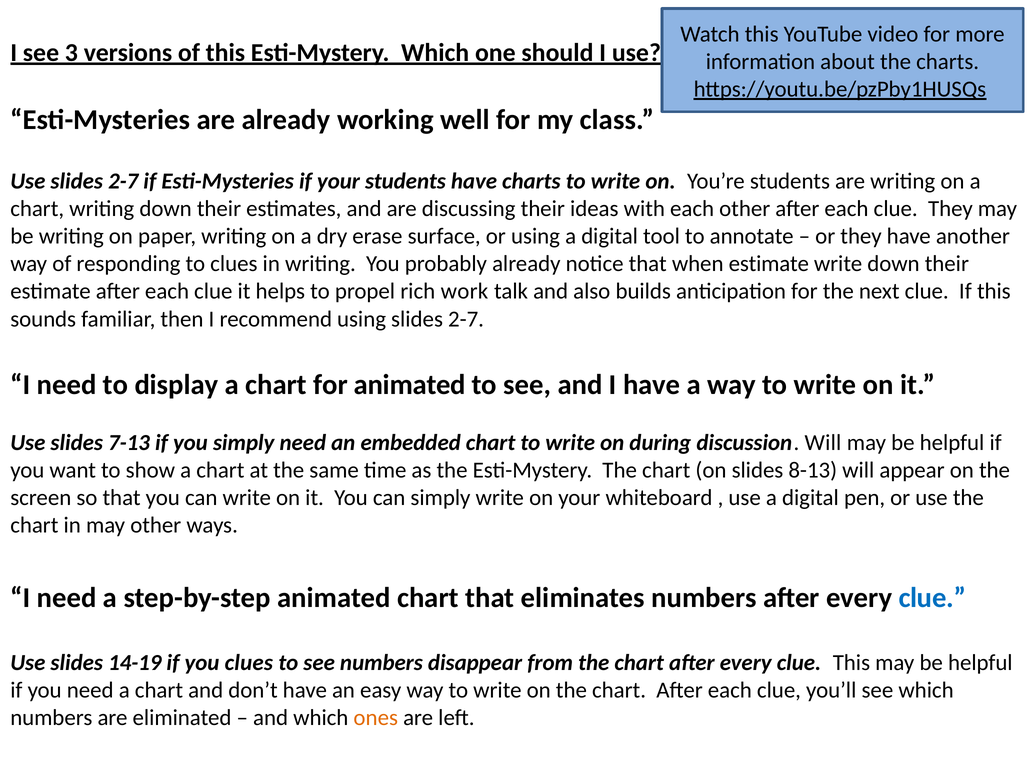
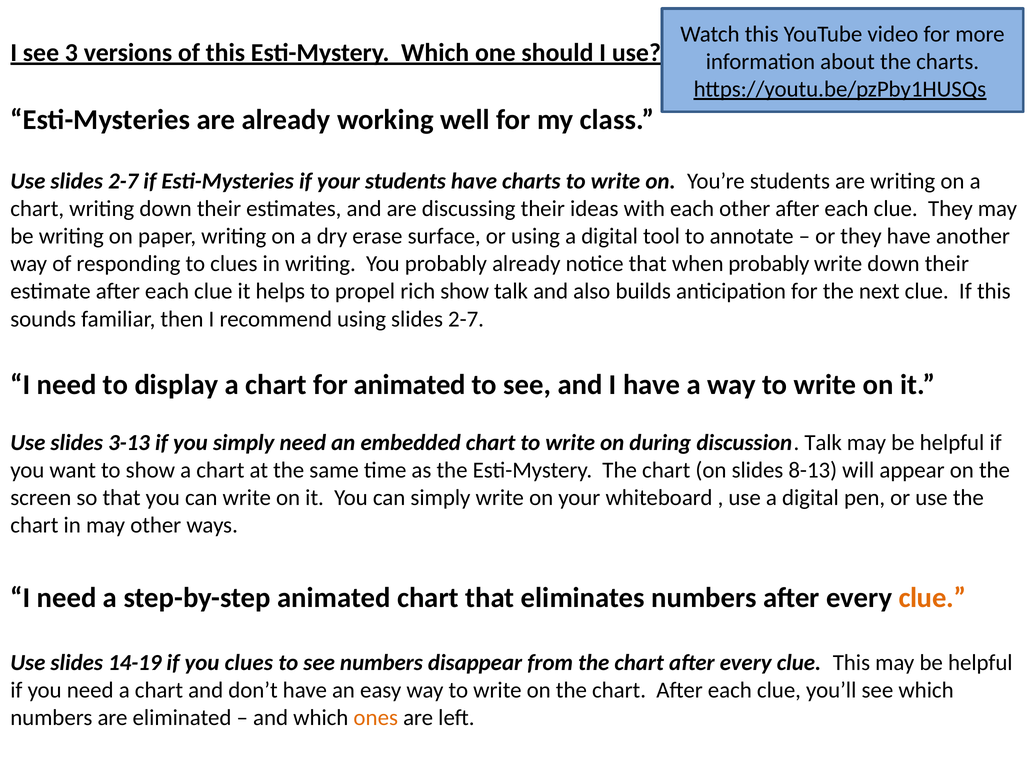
when estimate: estimate -> probably
rich work: work -> show
7-13: 7-13 -> 3-13
discussion Will: Will -> Talk
clue at (932, 598) colour: blue -> orange
